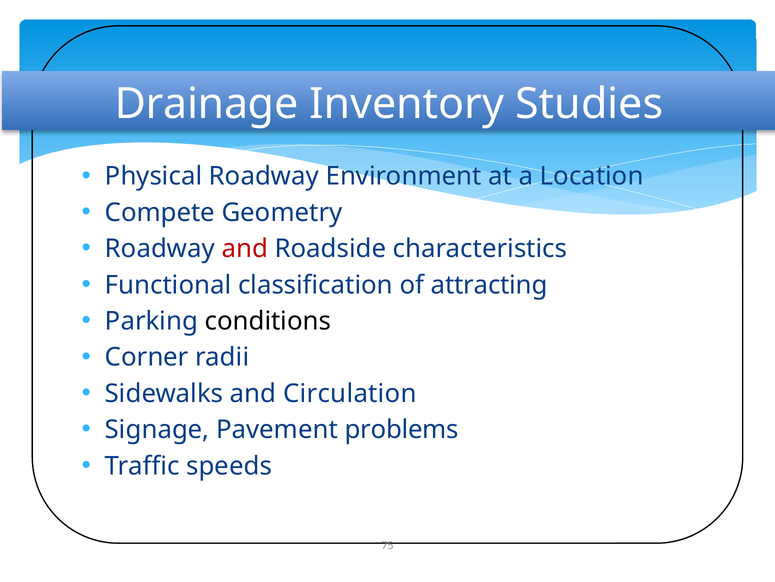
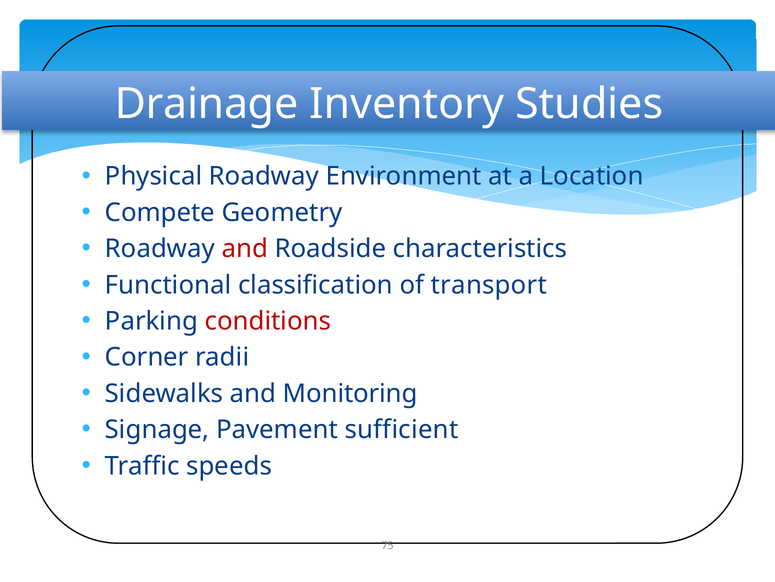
attracting: attracting -> transport
conditions colour: black -> red
Circulation: Circulation -> Monitoring
problems: problems -> sufficient
